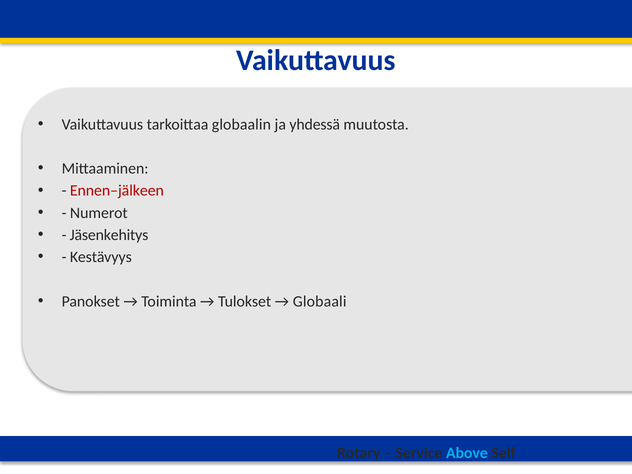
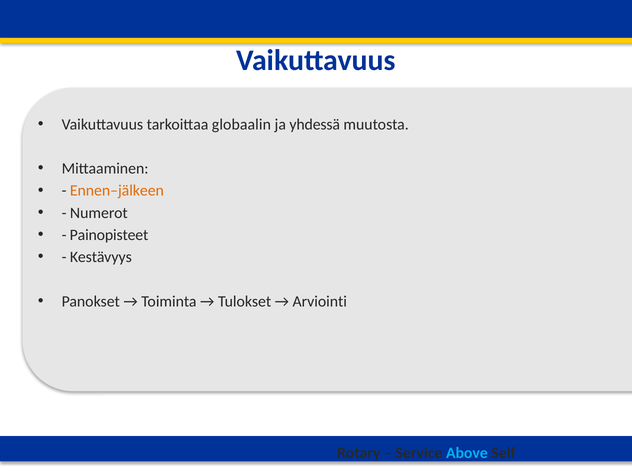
Ennen–jälkeen colour: red -> orange
Jäsenkehitys: Jäsenkehitys -> Painopisteet
Globaali: Globaali -> Arviointi
